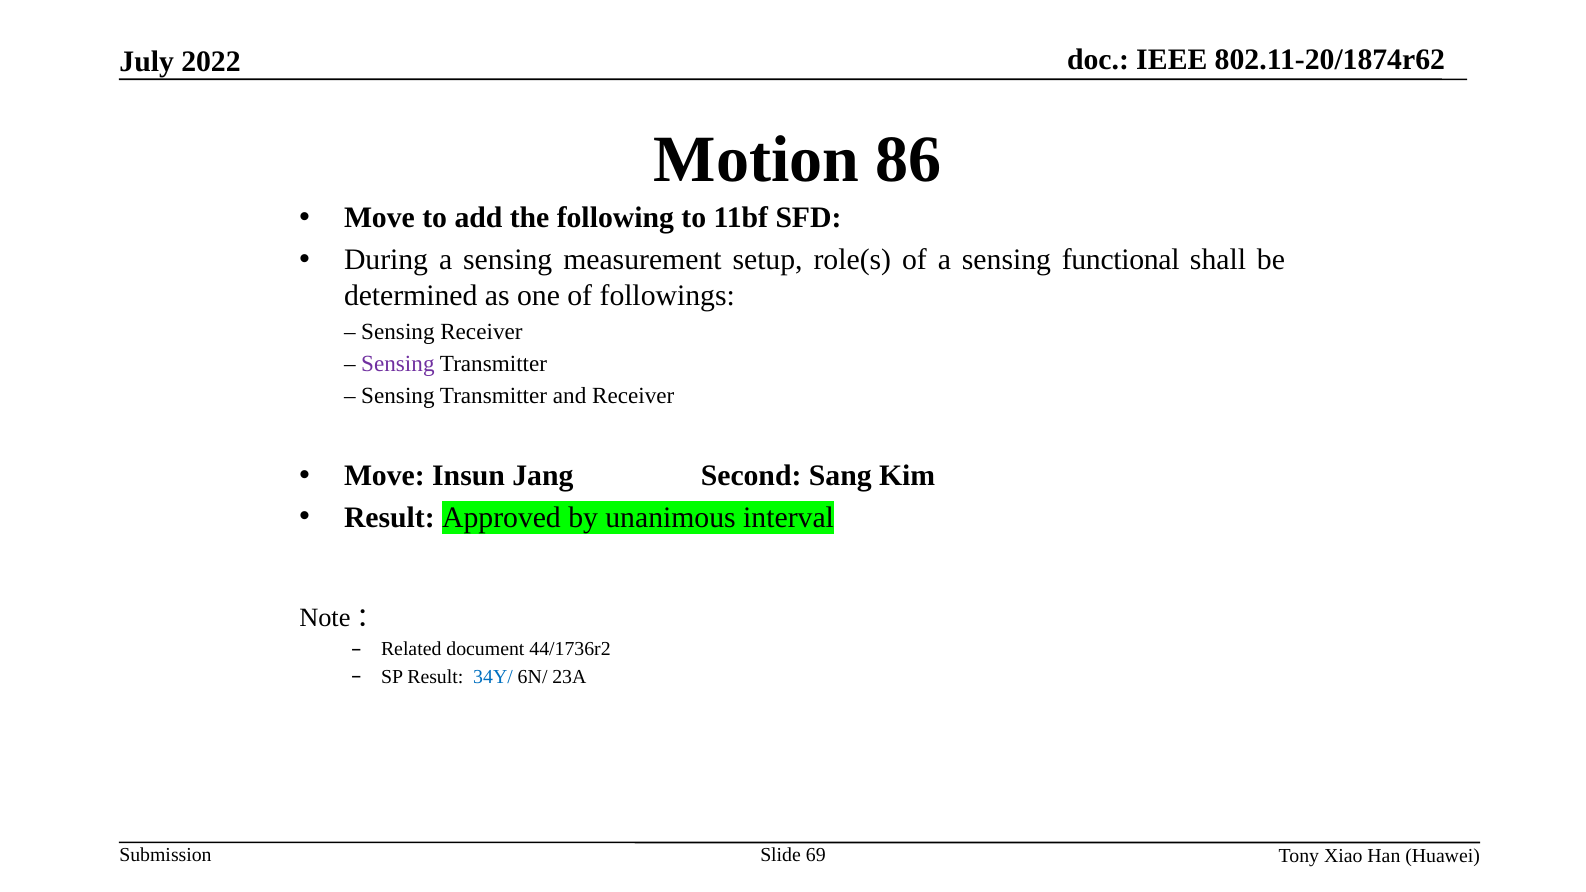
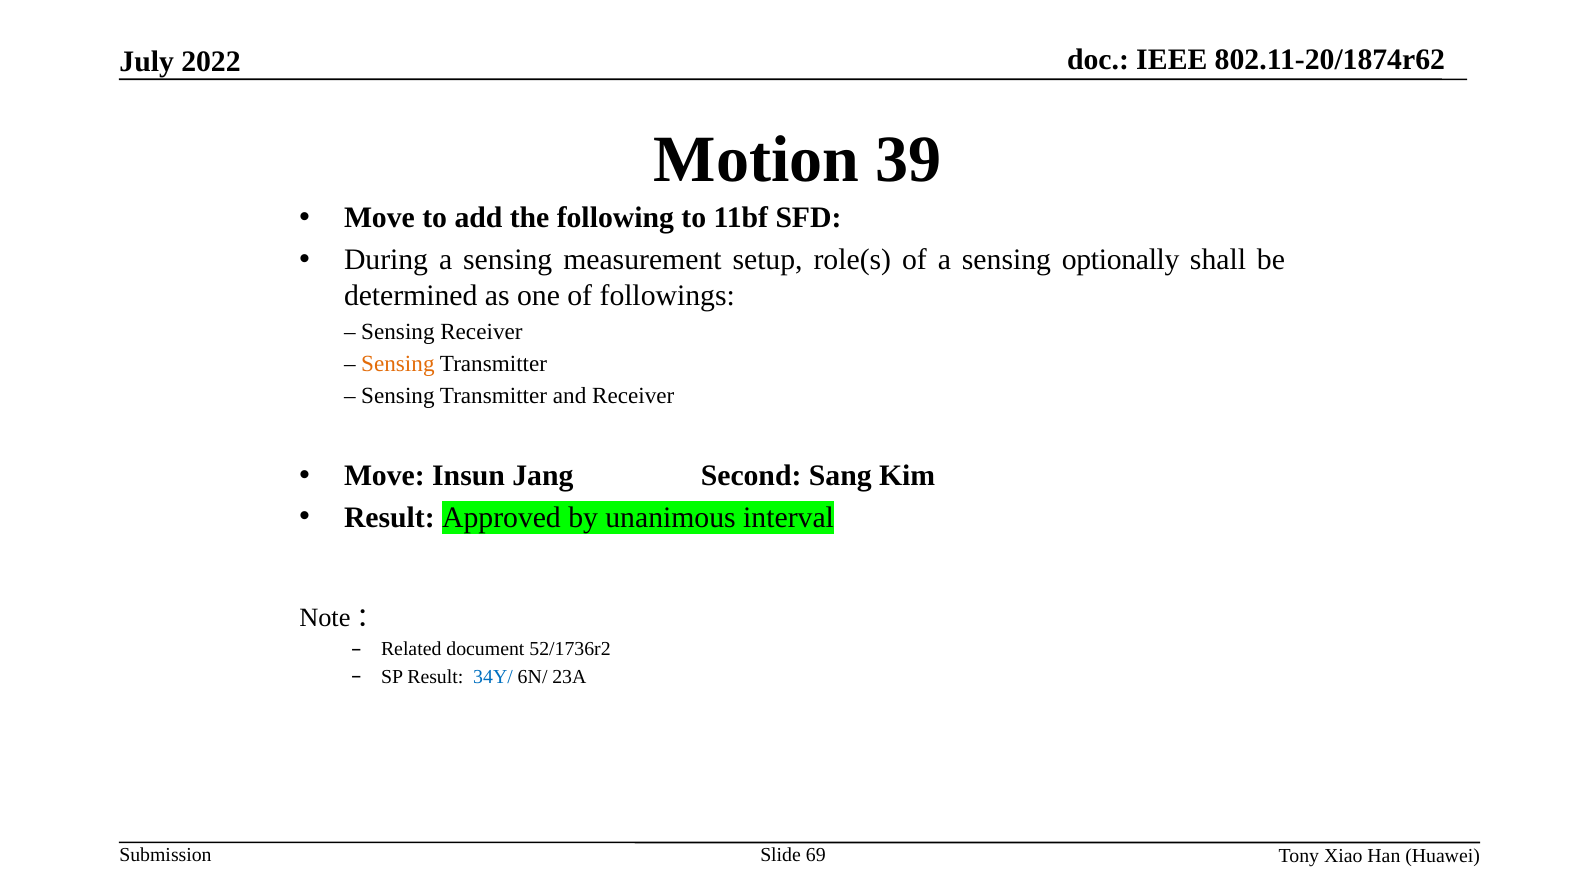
86: 86 -> 39
functional: functional -> optionally
Sensing at (398, 364) colour: purple -> orange
44/1736r2: 44/1736r2 -> 52/1736r2
